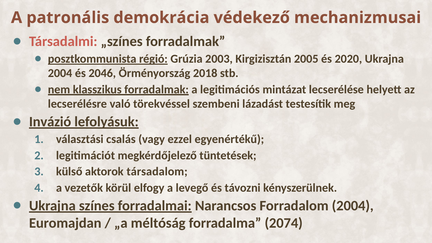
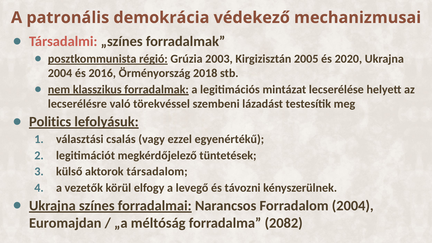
2046: 2046 -> 2016
Invázió: Invázió -> Politics
2074: 2074 -> 2082
